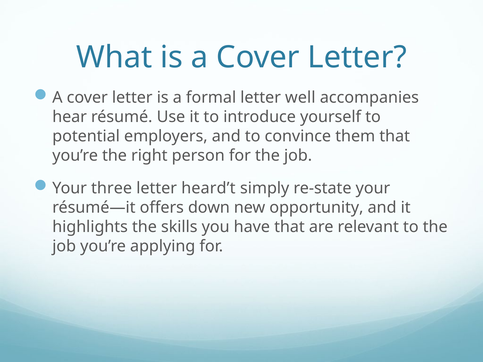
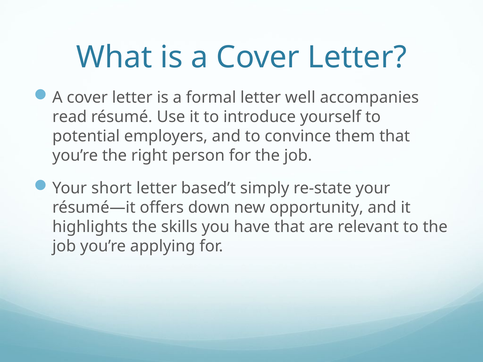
hear: hear -> read
three: three -> short
heard’t: heard’t -> based’t
